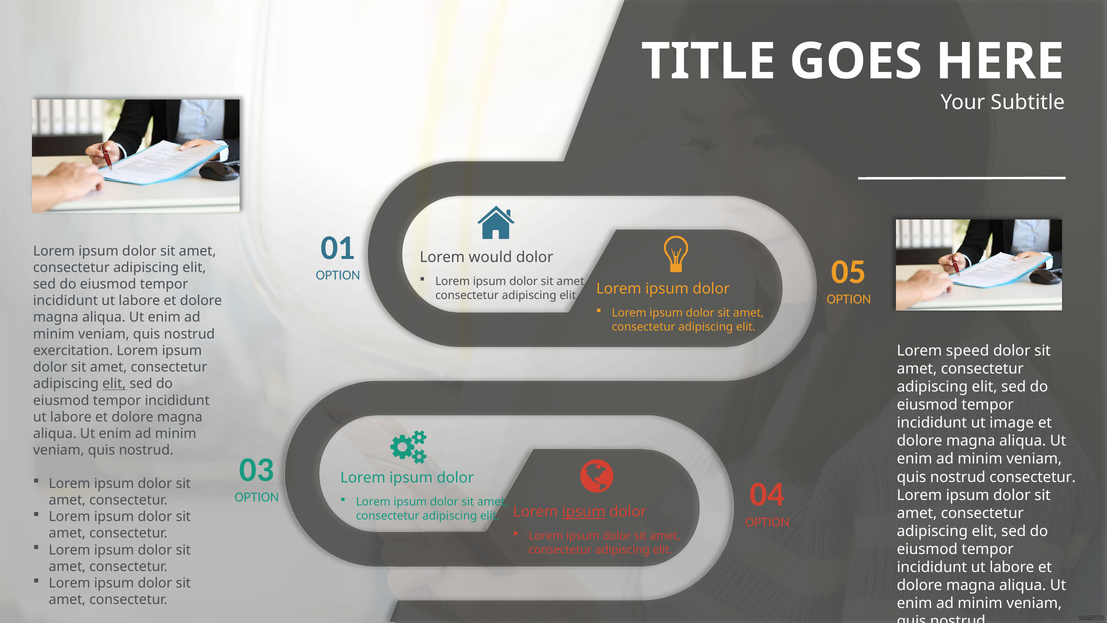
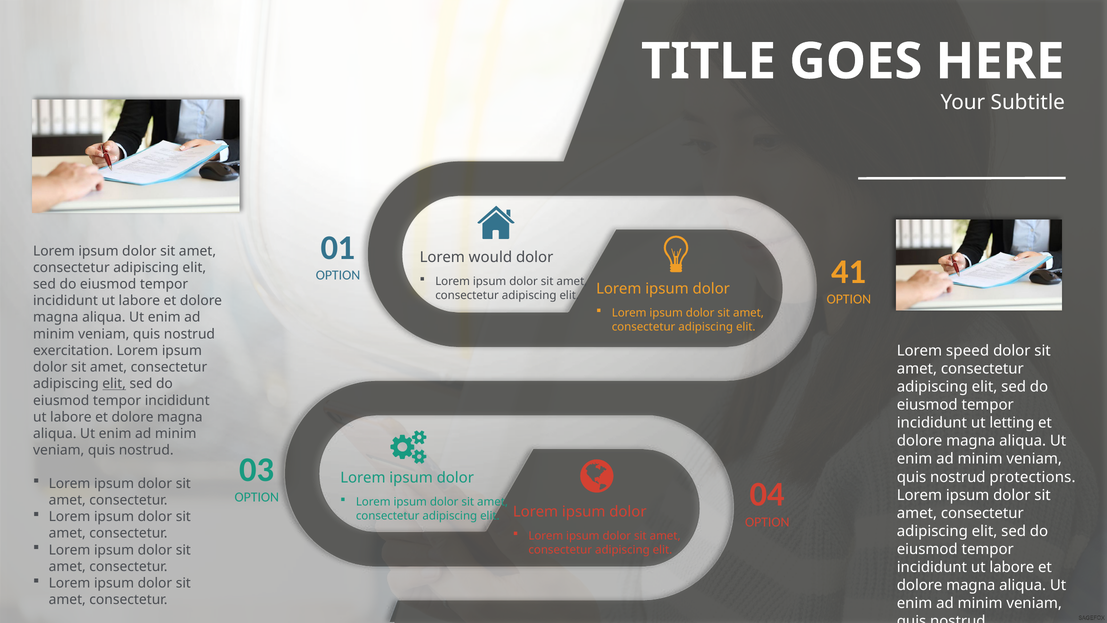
05: 05 -> 41
image: image -> letting
nostrud consectetur: consectetur -> protections
ipsum at (584, 512) underline: present -> none
